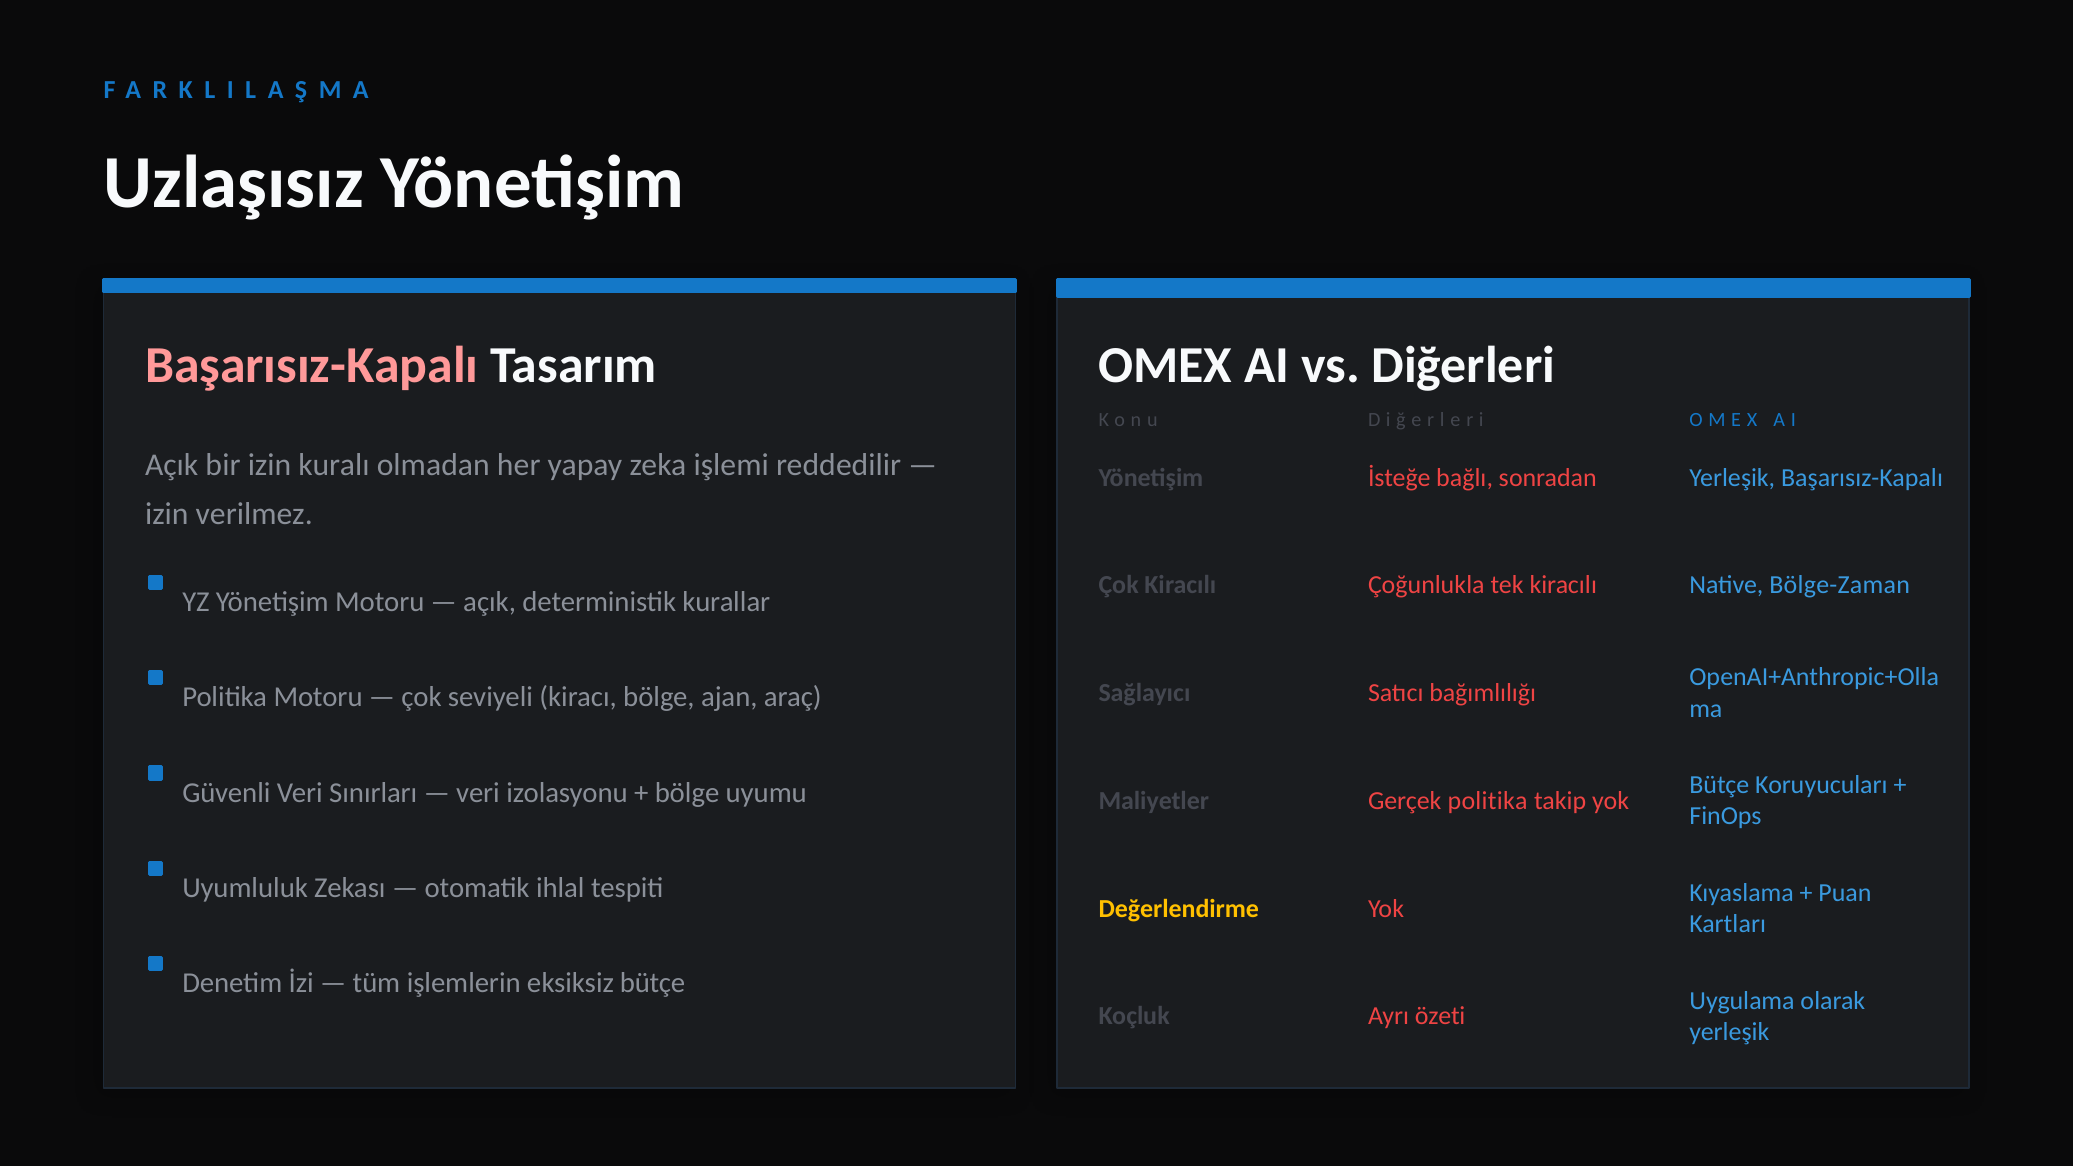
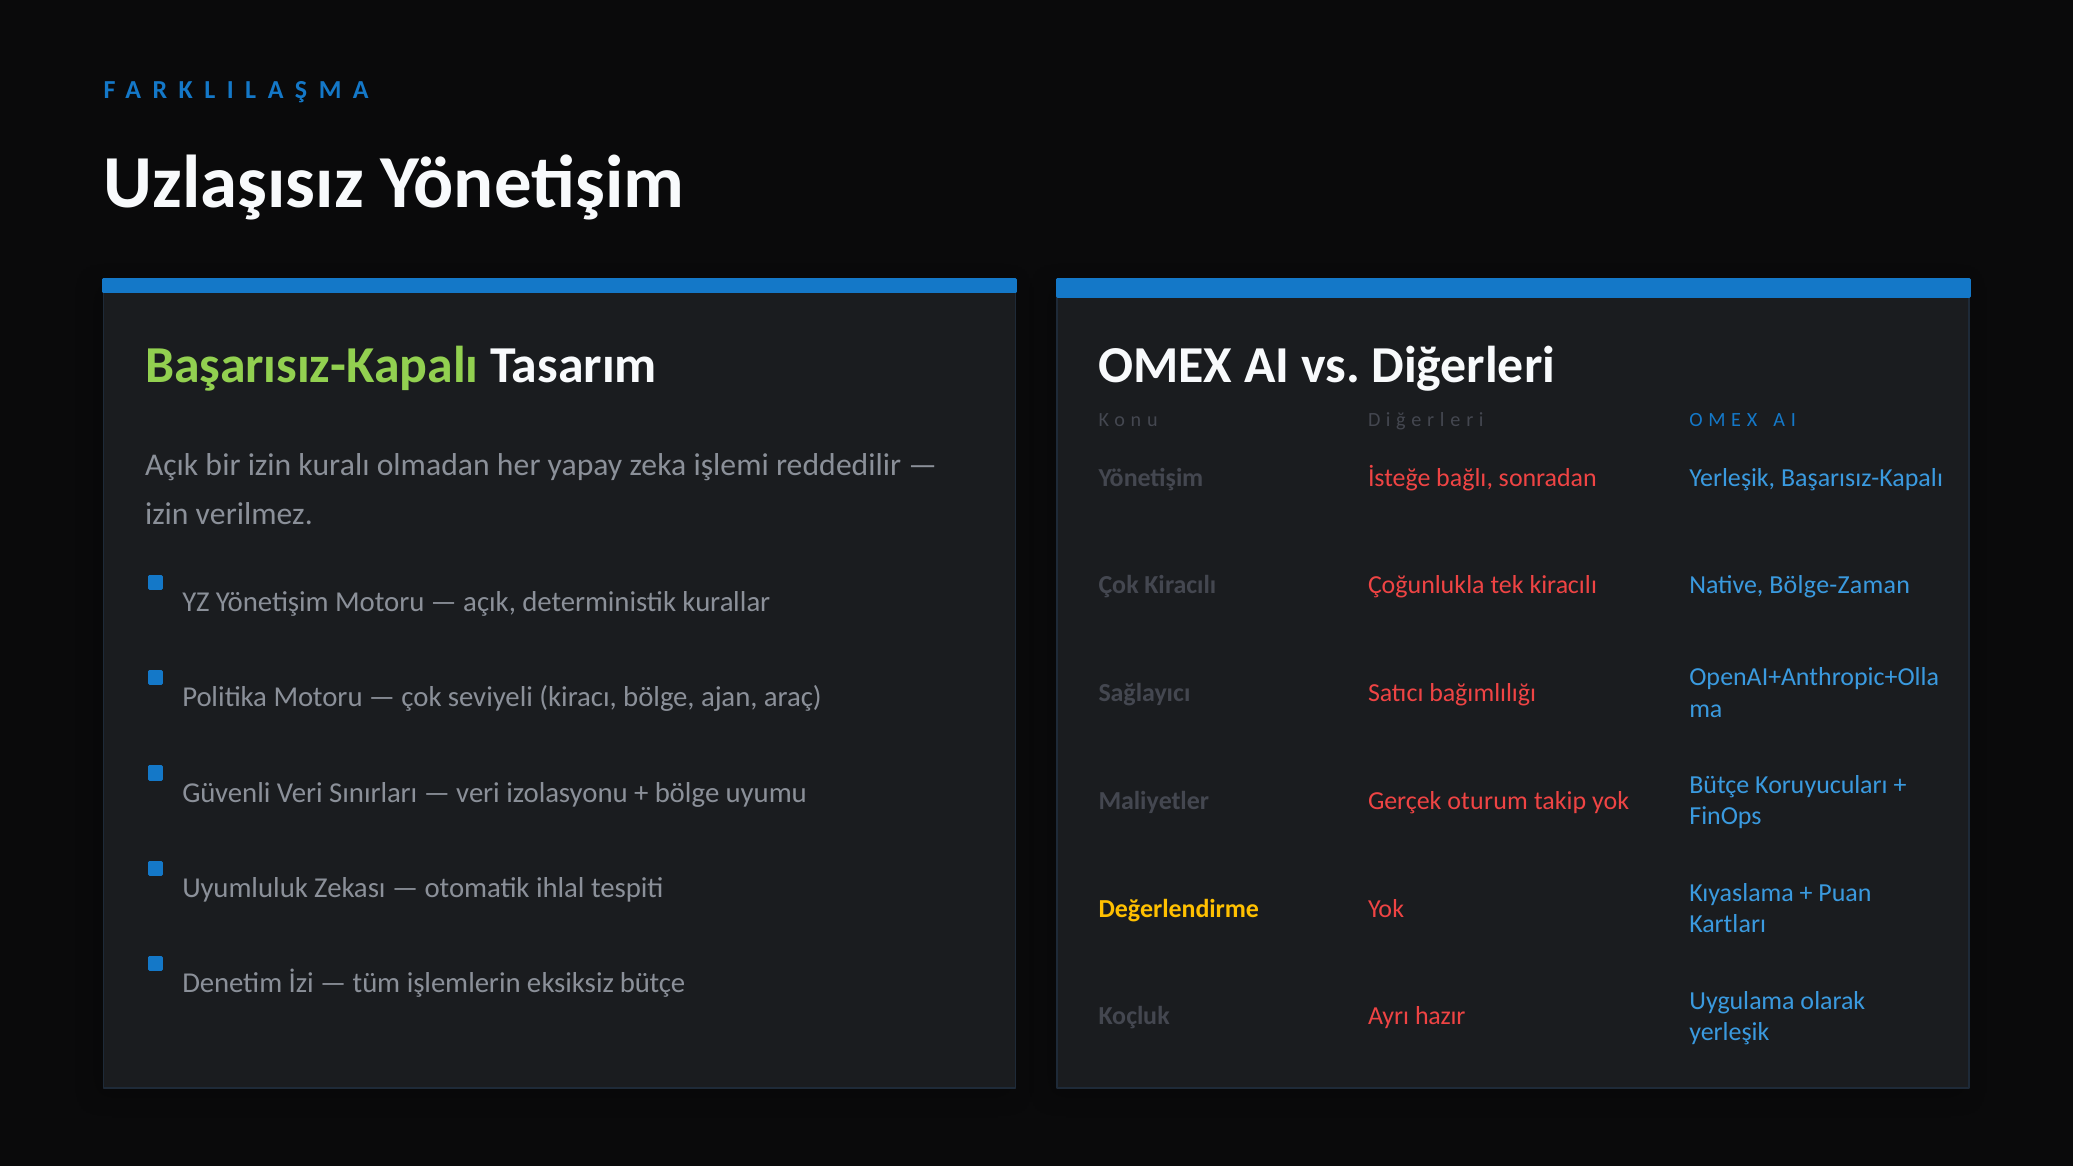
Başarısız-Kapalı at (312, 365) colour: pink -> light green
Gerçek politika: politika -> oturum
özeti: özeti -> hazır
